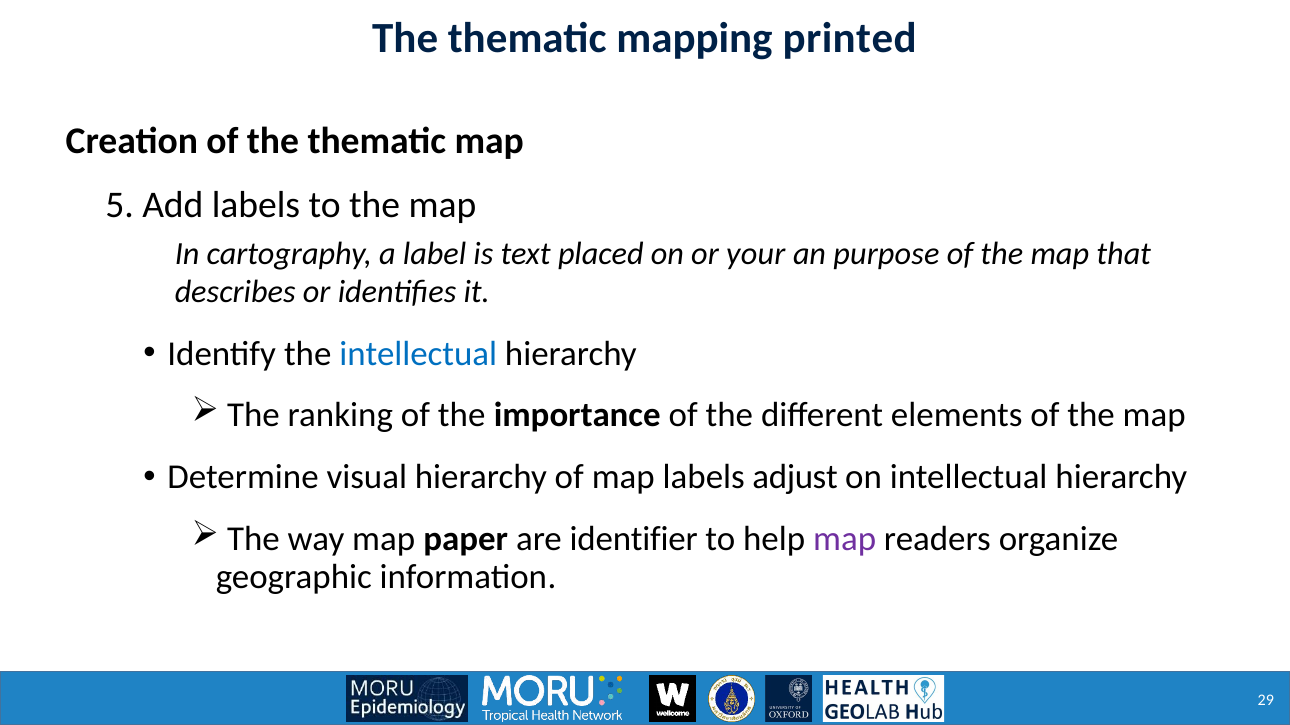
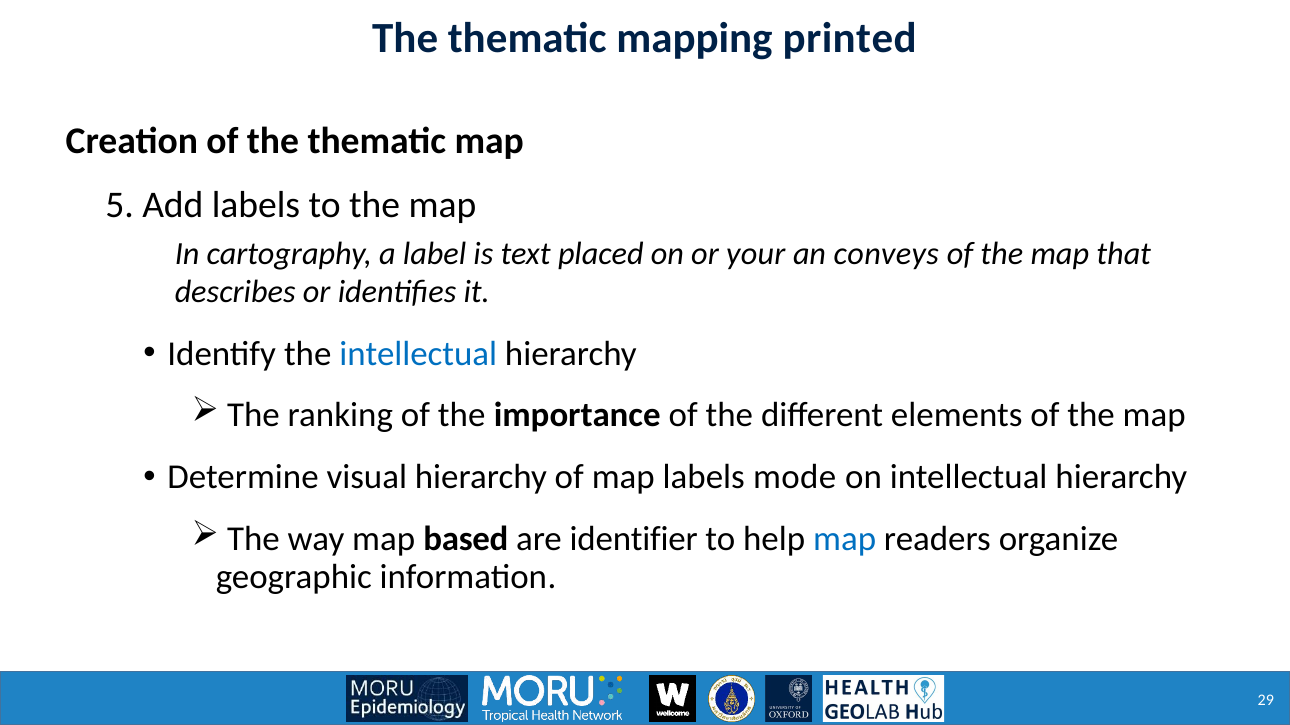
purpose: purpose -> conveys
adjust: adjust -> mode
paper: paper -> based
map at (845, 540) colour: purple -> blue
